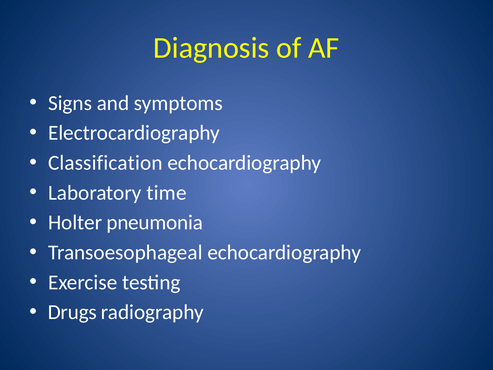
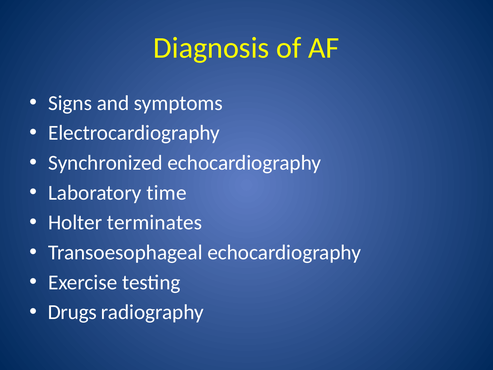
Classification: Classification -> Synchronized
pneumonia: pneumonia -> terminates
